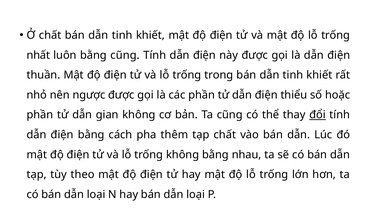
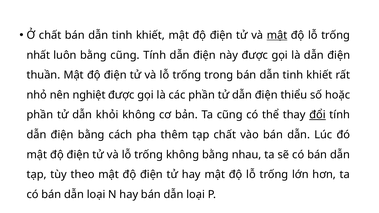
mật at (277, 35) underline: none -> present
ngược: ngược -> nghiệt
gian: gian -> khỏi
